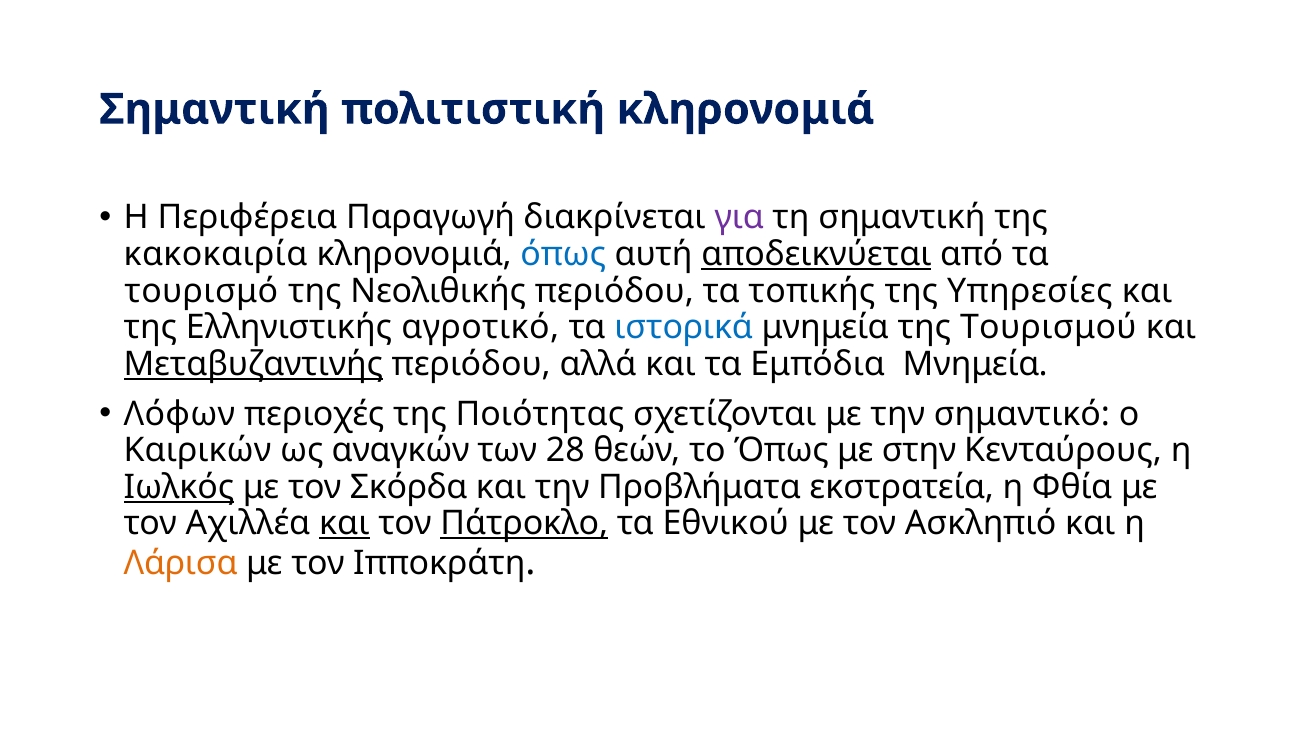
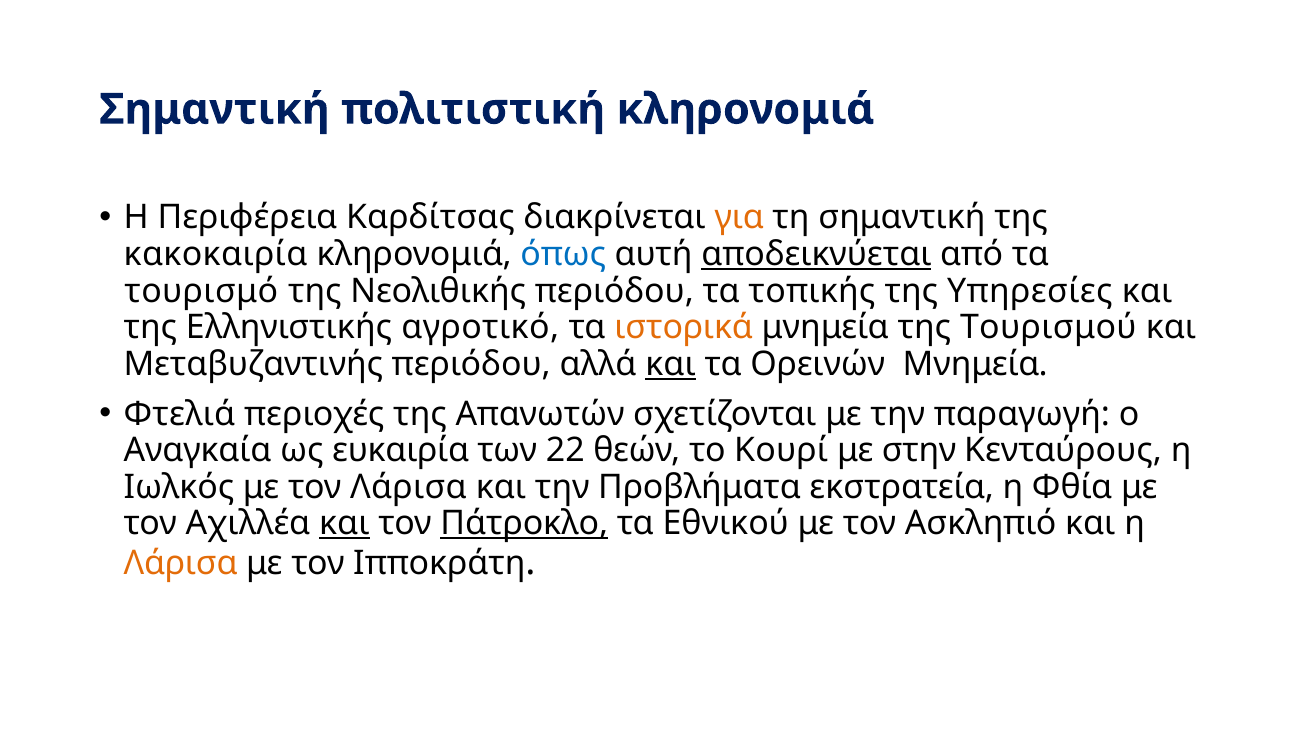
Παραγωγή: Παραγωγή -> Καρδίτσας
για colour: purple -> orange
ιστορικά colour: blue -> orange
Μεταβυζαντινής underline: present -> none
και at (671, 364) underline: none -> present
Εμπόδια: Εμπόδια -> Ορεινών
Λόφων: Λόφων -> Φτελιά
Ποιότητας: Ποιότητας -> Απανωτών
σημαντικό: σημαντικό -> παραγωγή
Καιρικών: Καιρικών -> Αναγκαία
αναγκών: αναγκών -> ευκαιρία
28: 28 -> 22
το Όπως: Όπως -> Κουρί
Ιωλκός underline: present -> none
τον Σκόρδα: Σκόρδα -> Λάρισα
